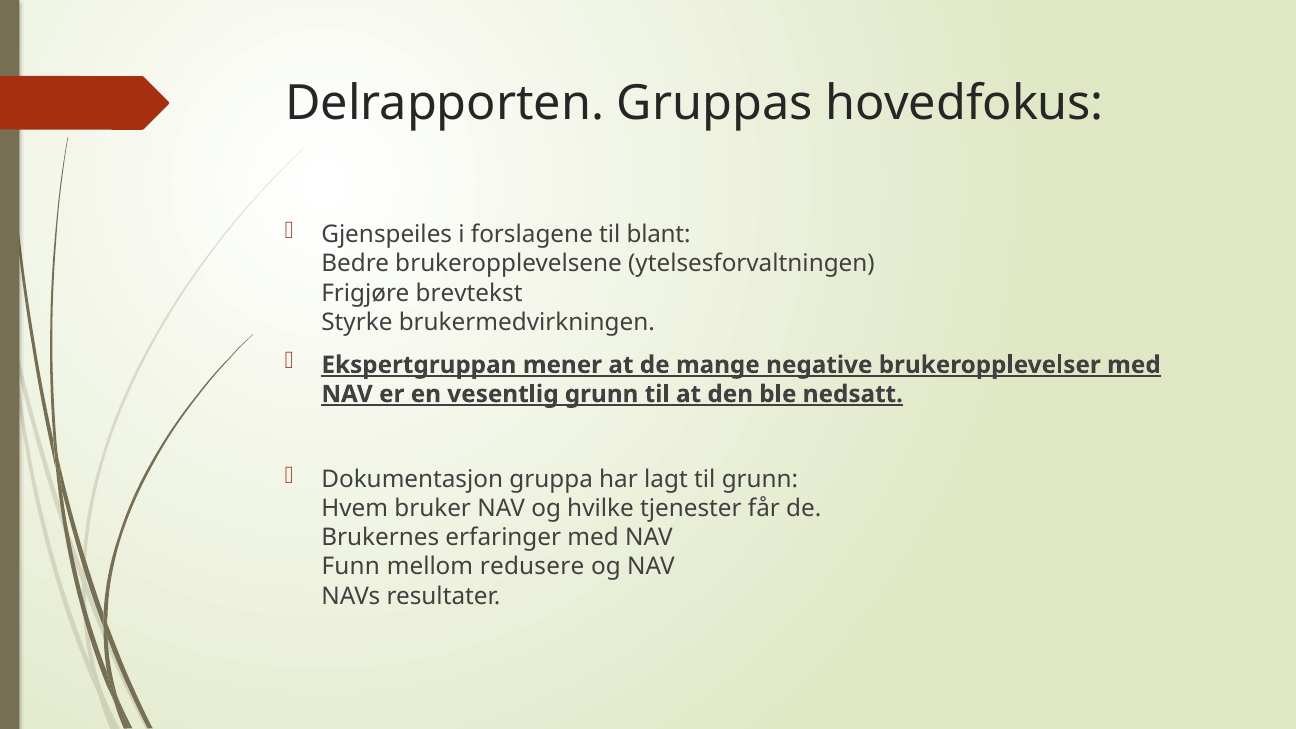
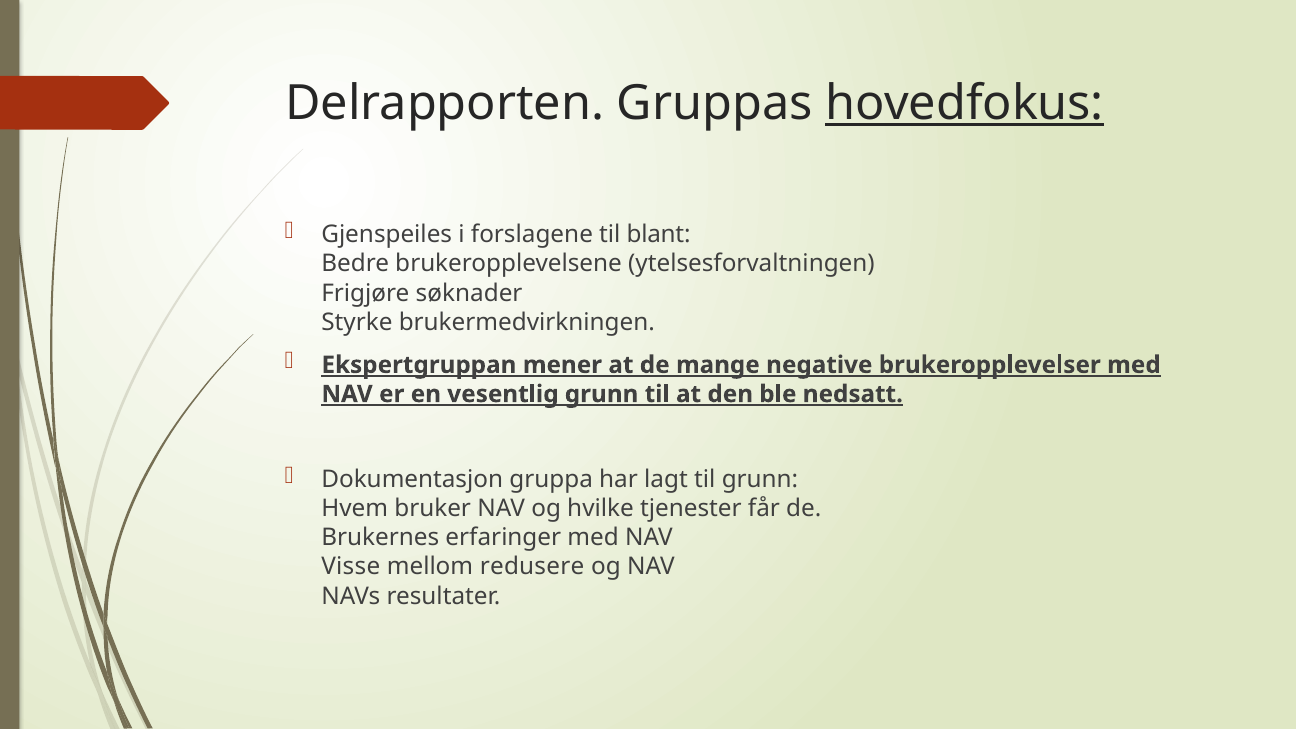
hovedfokus underline: none -> present
brevtekst: brevtekst -> søknader
Funn: Funn -> Visse
